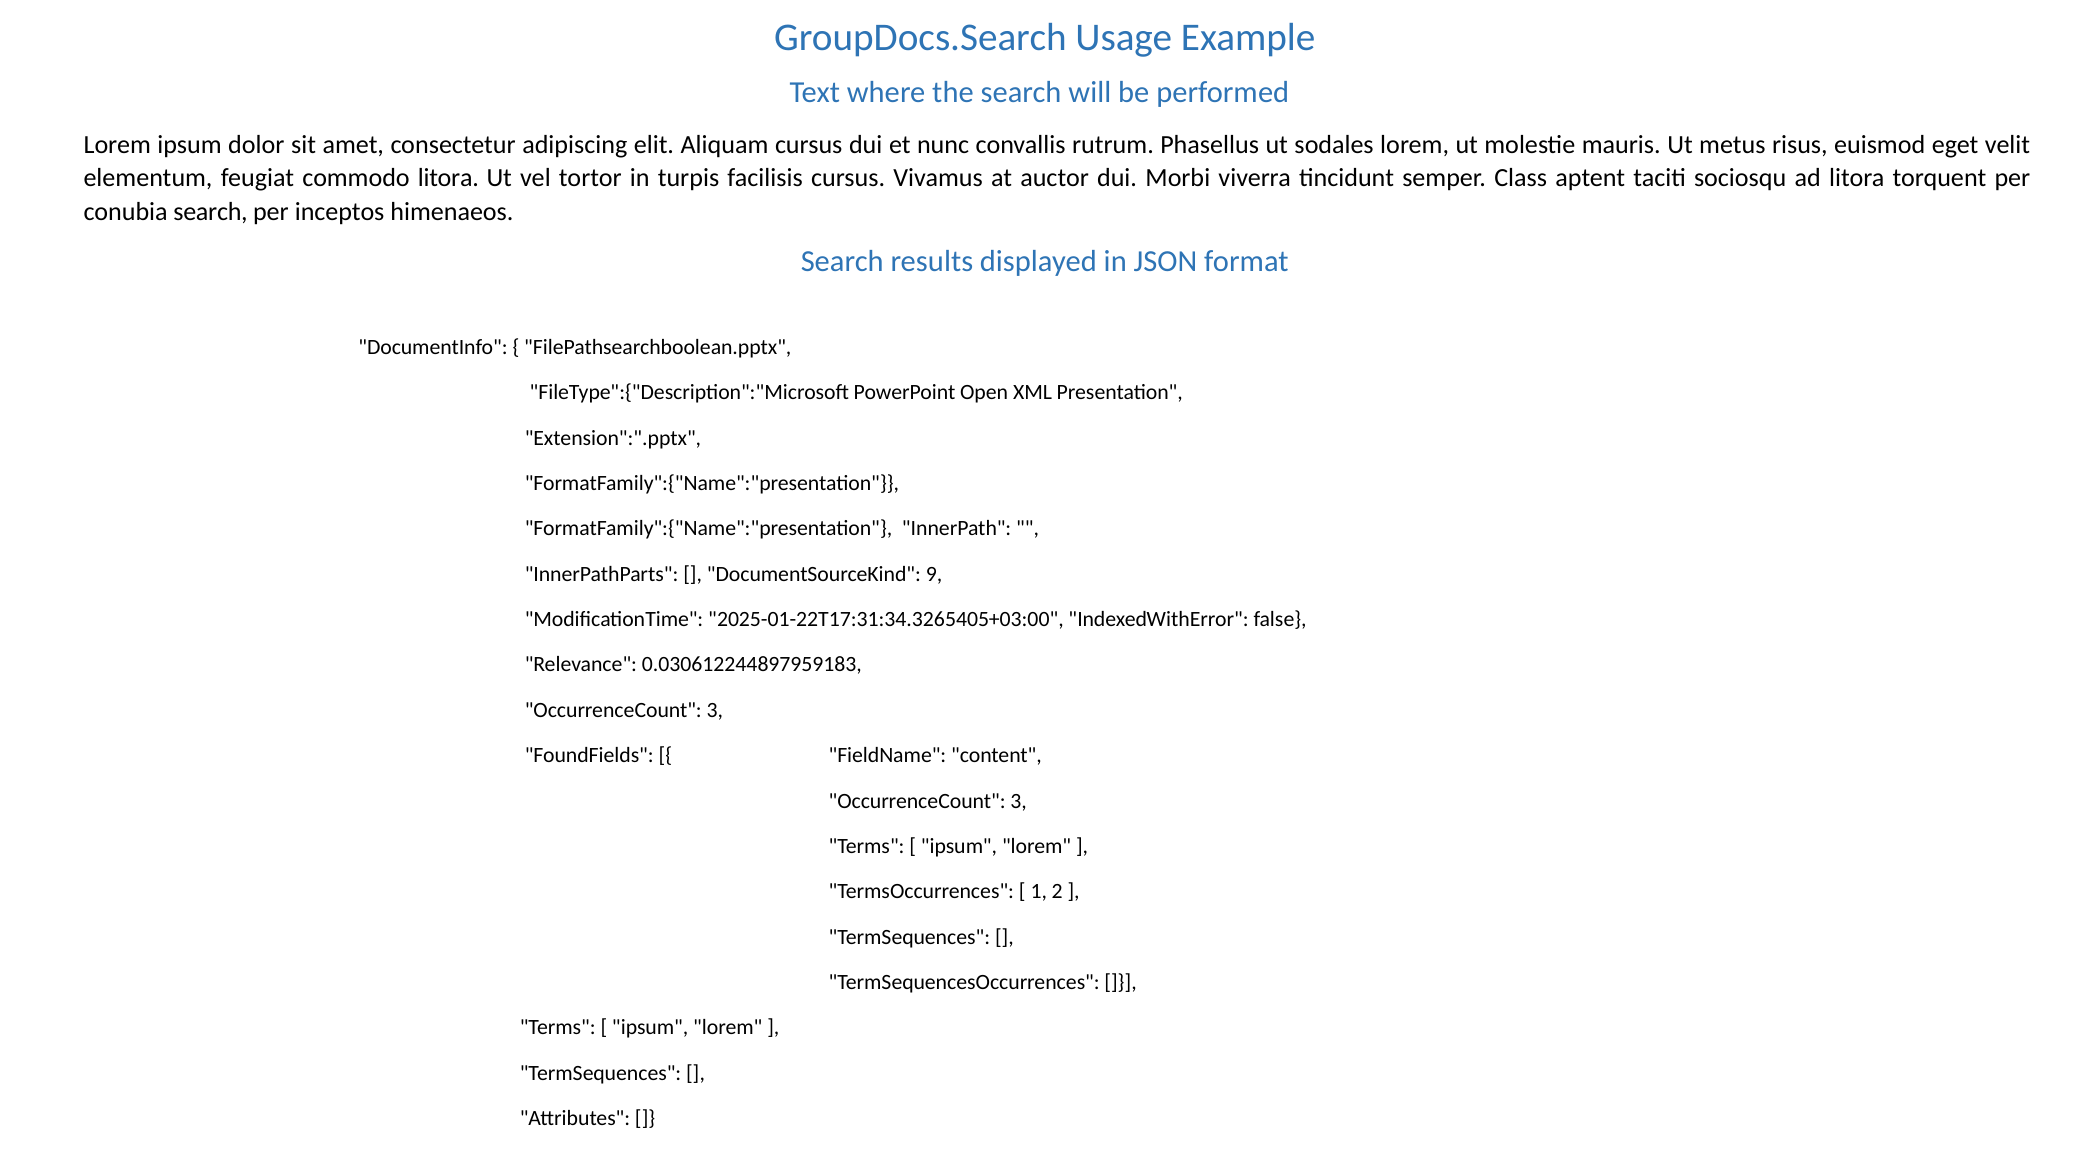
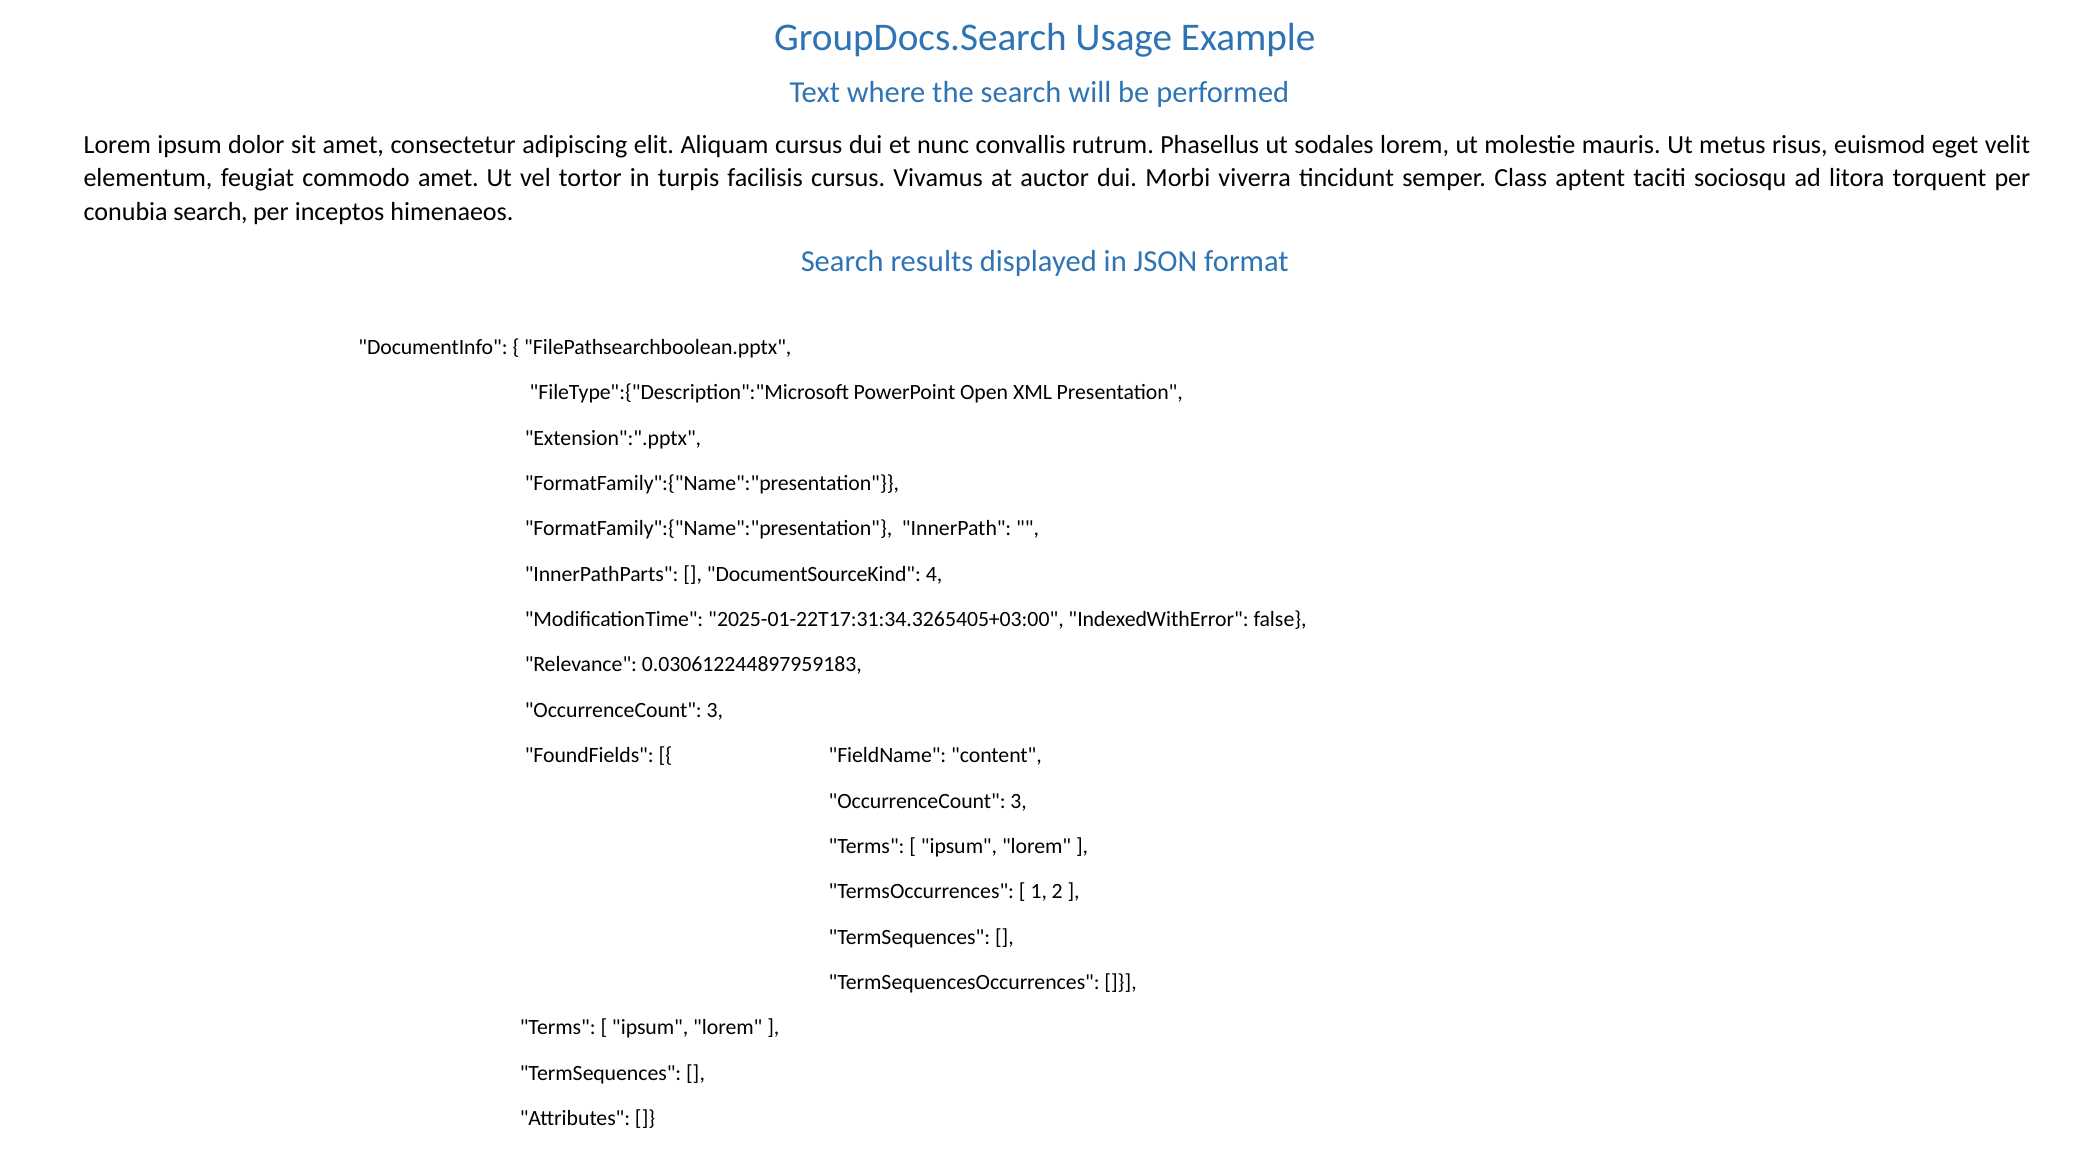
commodo litora: litora -> amet
9: 9 -> 4
